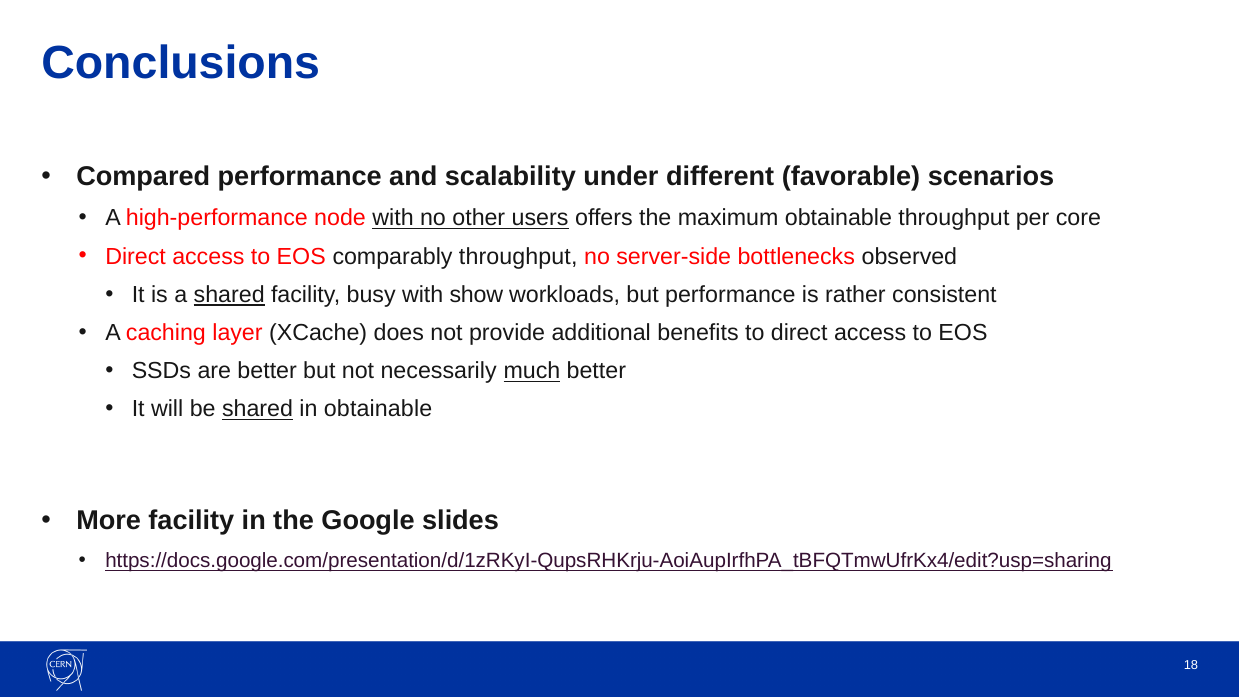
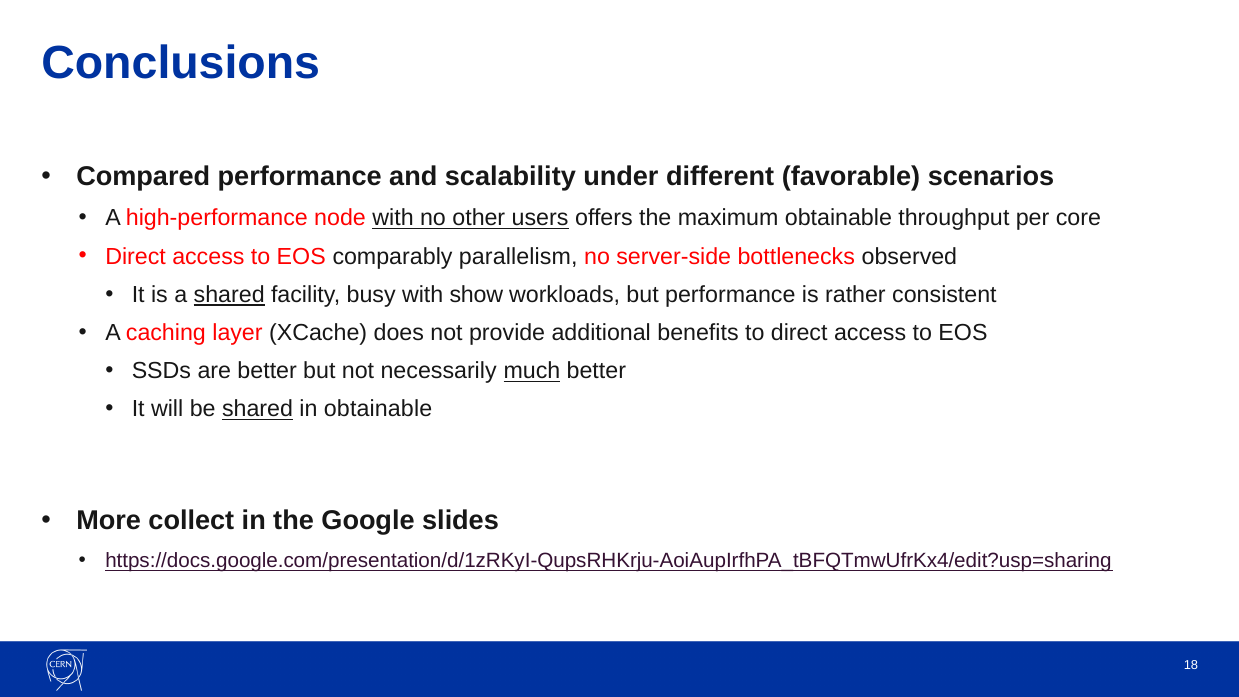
comparably throughput: throughput -> parallelism
More facility: facility -> collect
